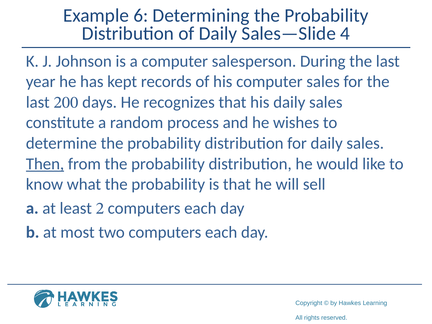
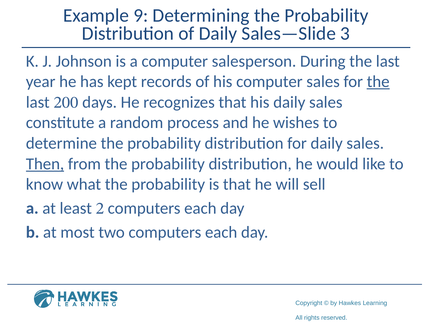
6: 6 -> 9
4: 4 -> 3
the at (378, 82) underline: none -> present
